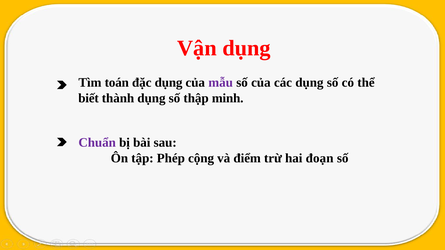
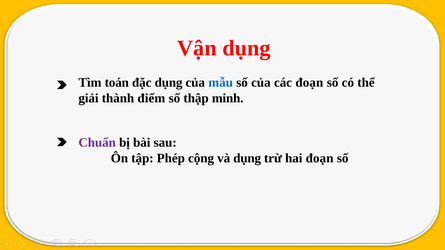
mẫu colour: purple -> blue
các dụng: dụng -> đoạn
biết: biết -> giải
thành dụng: dụng -> điểm
và điểm: điểm -> dụng
